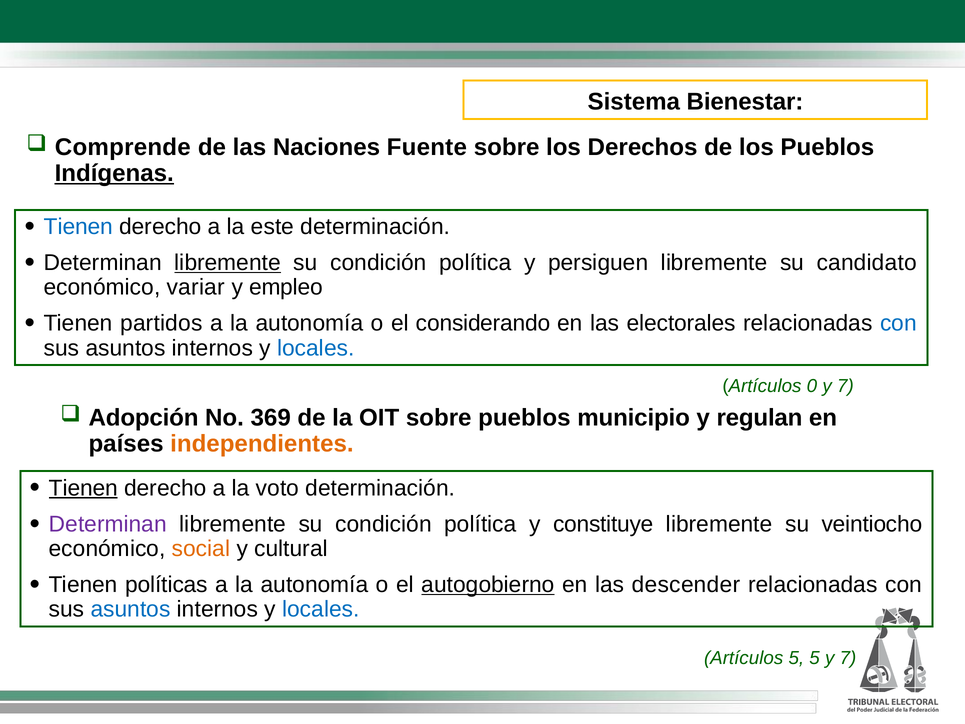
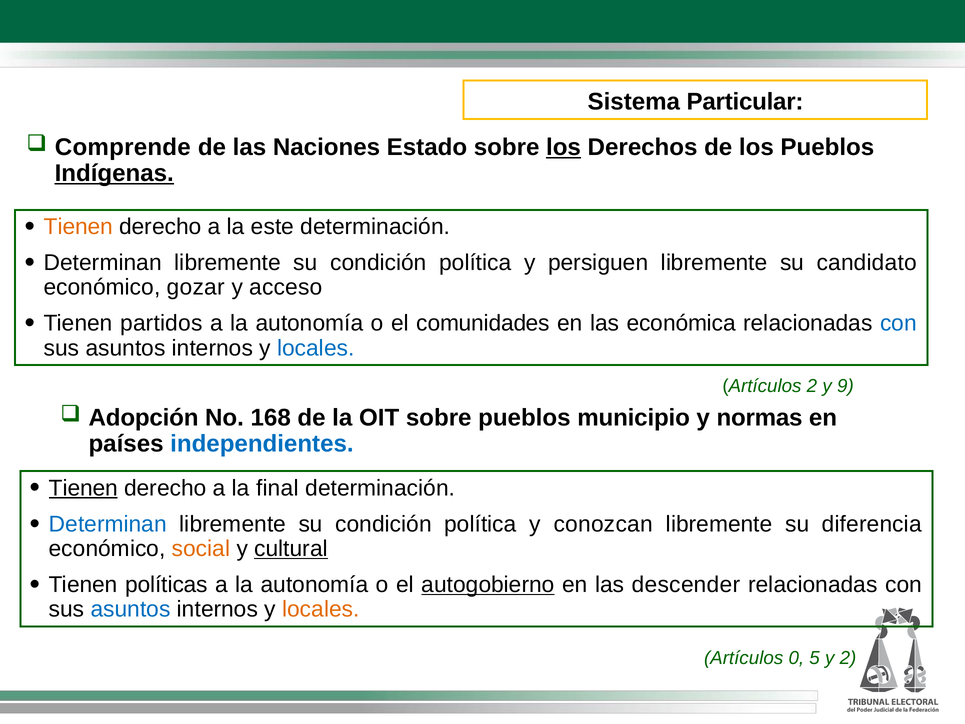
Bienestar: Bienestar -> Particular
Fuente: Fuente -> Estado
los at (564, 147) underline: none -> present
Tienen at (78, 227) colour: blue -> orange
libremente at (228, 263) underline: present -> none
variar: variar -> gozar
empleo: empleo -> acceso
considerando: considerando -> comunidades
electorales: electorales -> económica
Artículos 0: 0 -> 2
7 at (845, 386): 7 -> 9
369: 369 -> 168
regulan: regulan -> normas
independientes colour: orange -> blue
voto: voto -> final
Determinan at (108, 524) colour: purple -> blue
constituye: constituye -> conozcan
veintiocho: veintiocho -> diferencia
cultural underline: none -> present
locales at (321, 609) colour: blue -> orange
Artículos 5: 5 -> 0
5 y 7: 7 -> 2
